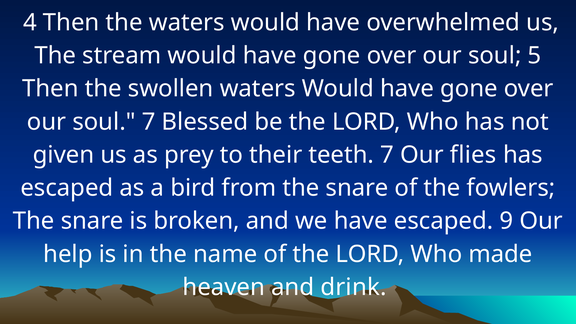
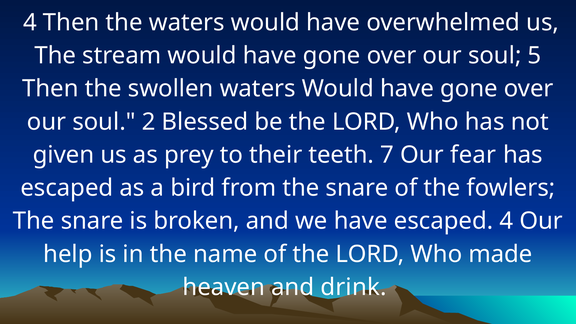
soul 7: 7 -> 2
flies: flies -> fear
escaped 9: 9 -> 4
